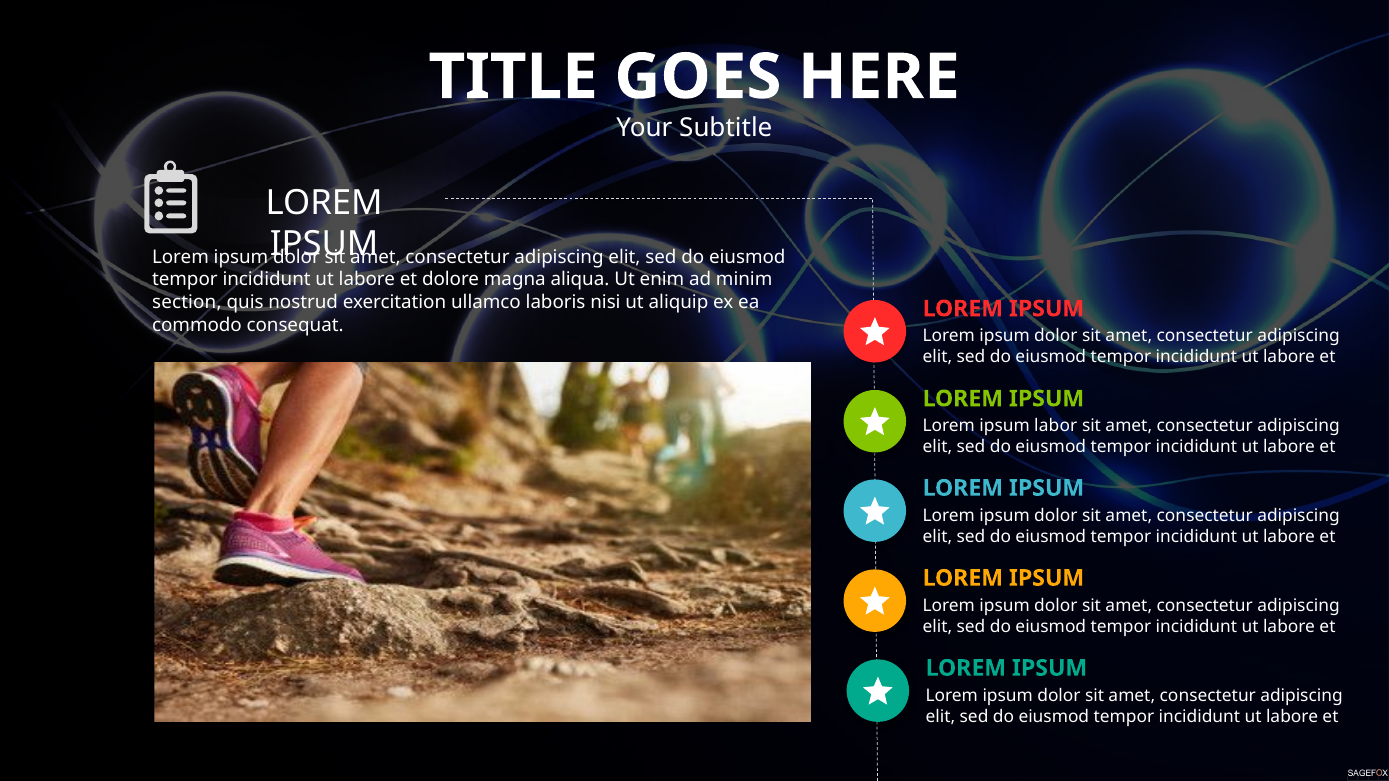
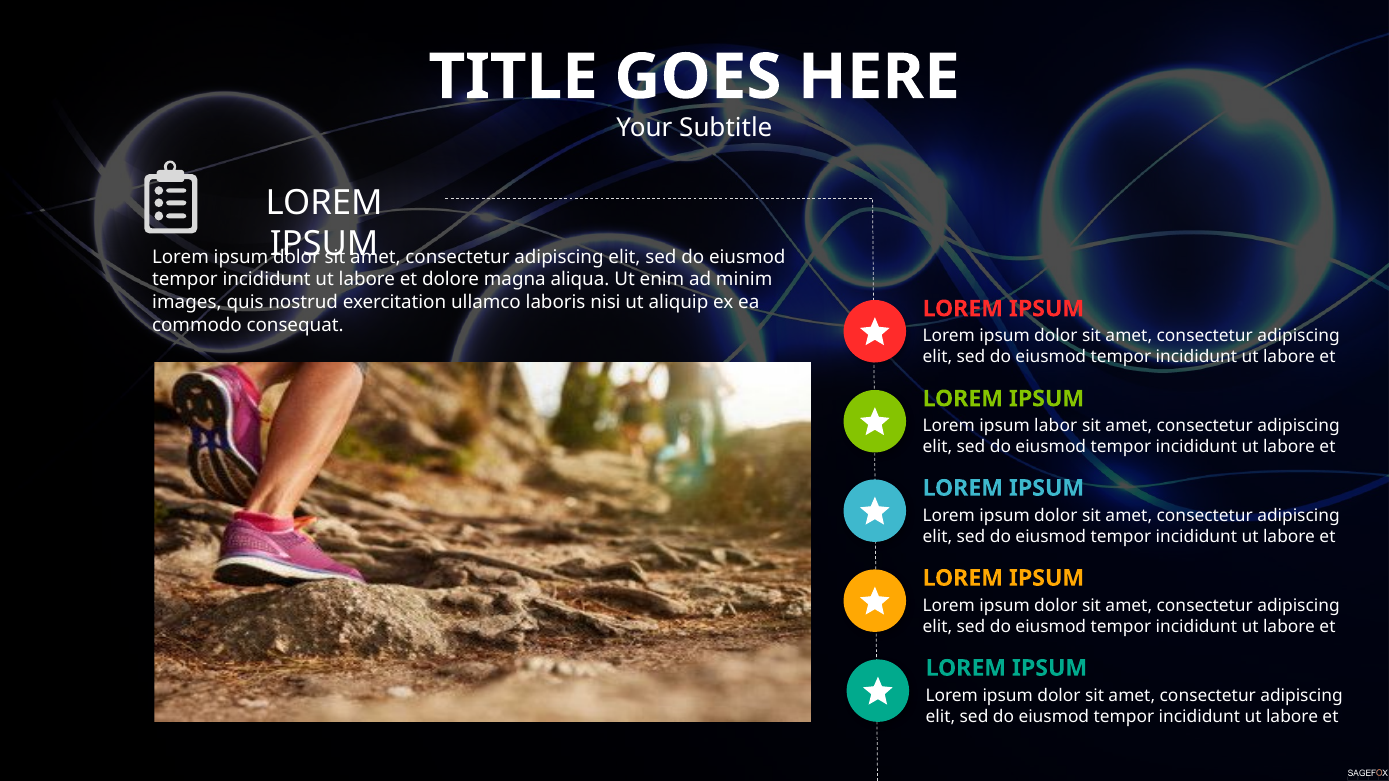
section: section -> images
